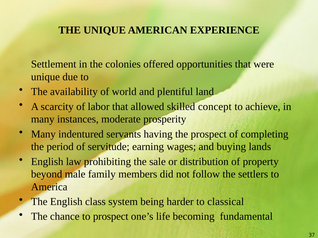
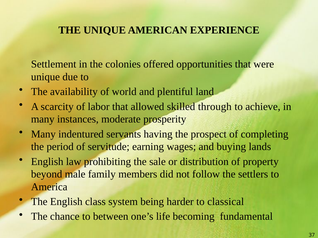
concept: concept -> through
to prospect: prospect -> between
